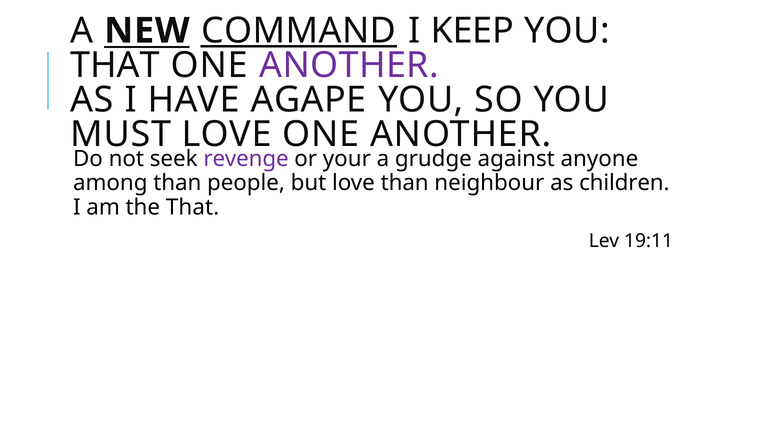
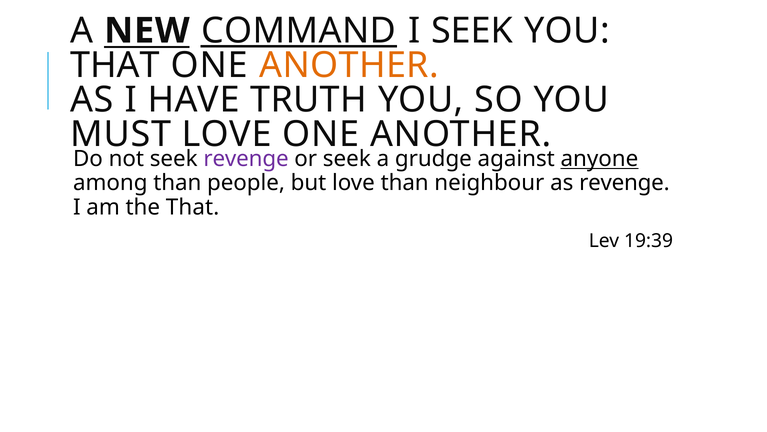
I KEEP: KEEP -> SEEK
ANOTHER at (349, 65) colour: purple -> orange
AGAPE: AGAPE -> TRUTH
your at (347, 159): your -> seek
anyone underline: none -> present
as children: children -> revenge
19:11: 19:11 -> 19:39
